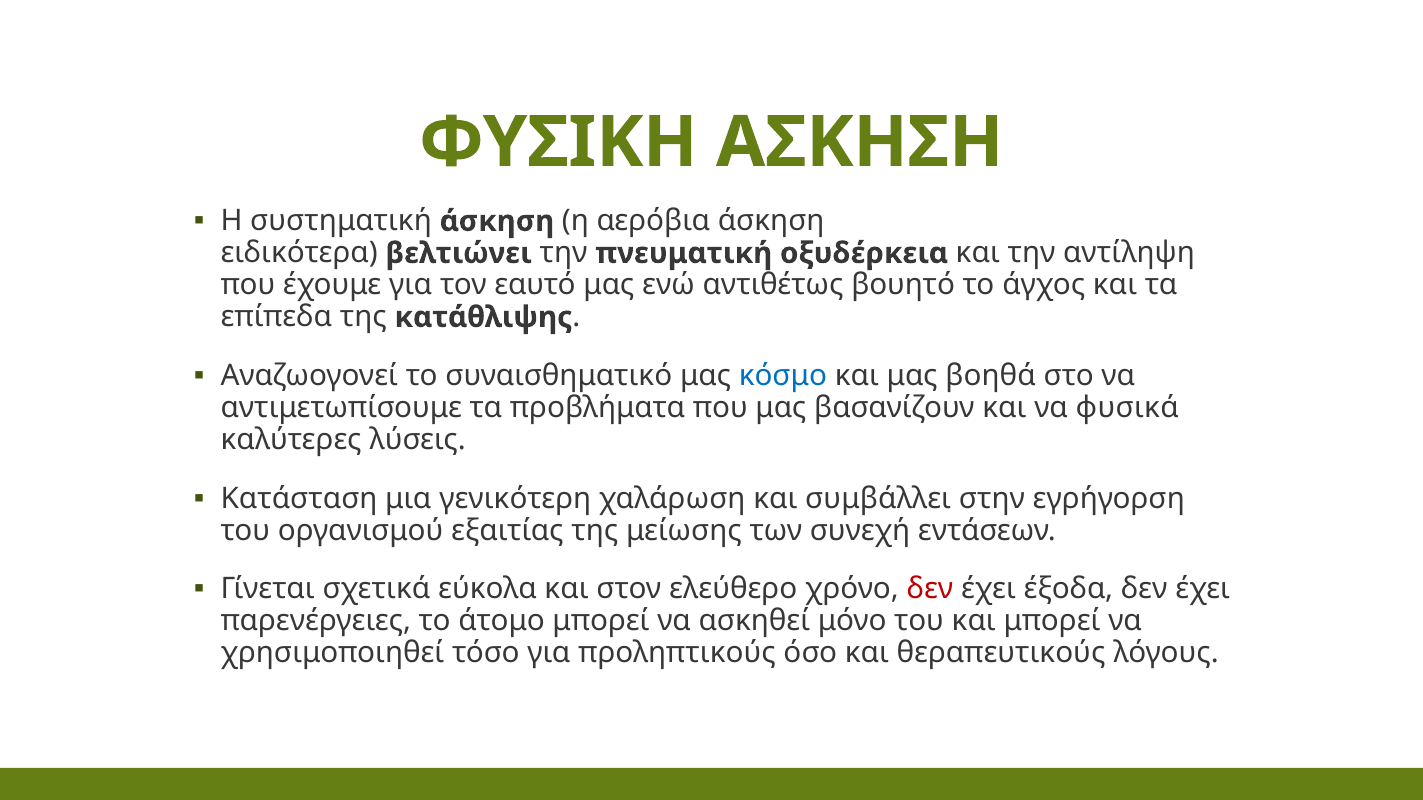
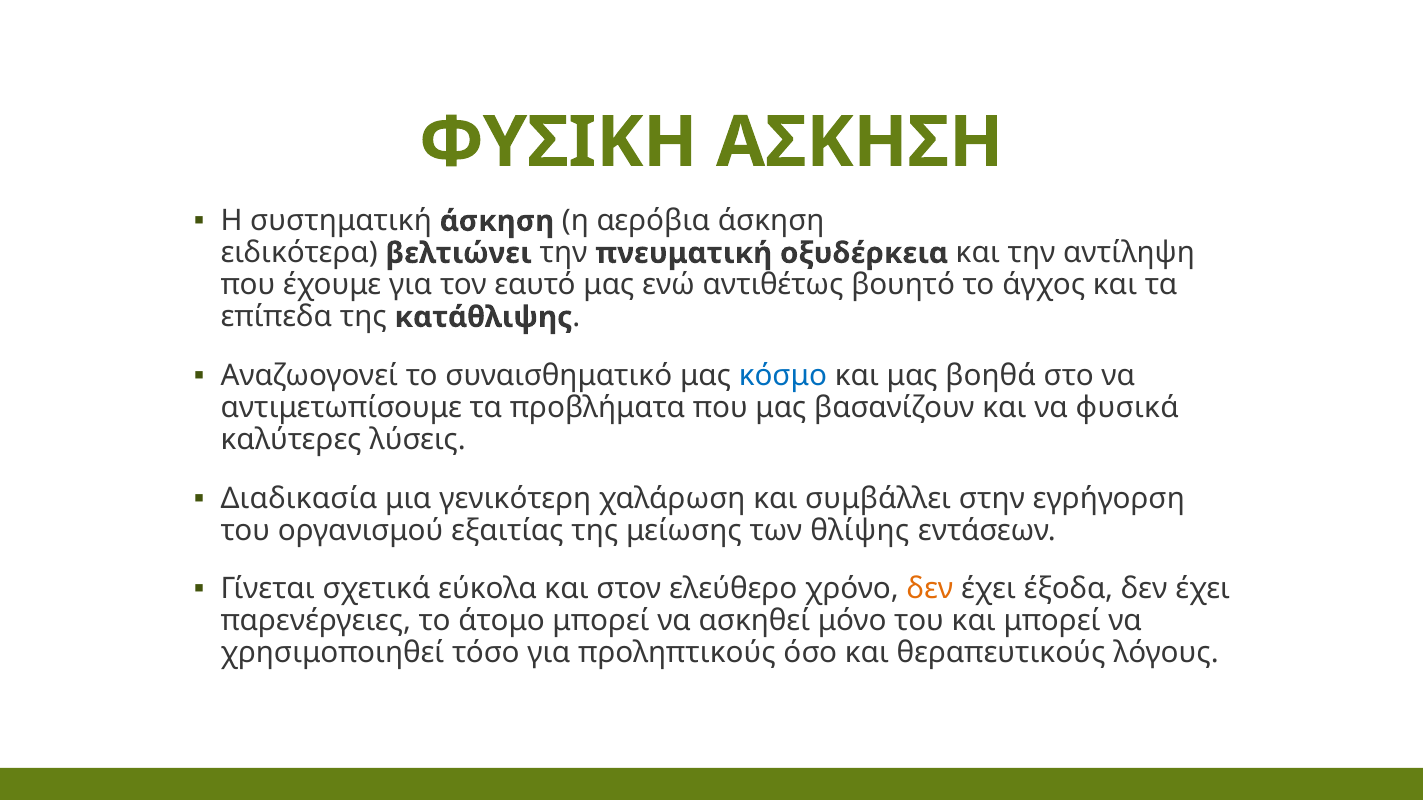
Κατάσταση: Κατάσταση -> Διαδικασία
συνεχή: συνεχή -> θλίψης
δεν at (930, 590) colour: red -> orange
